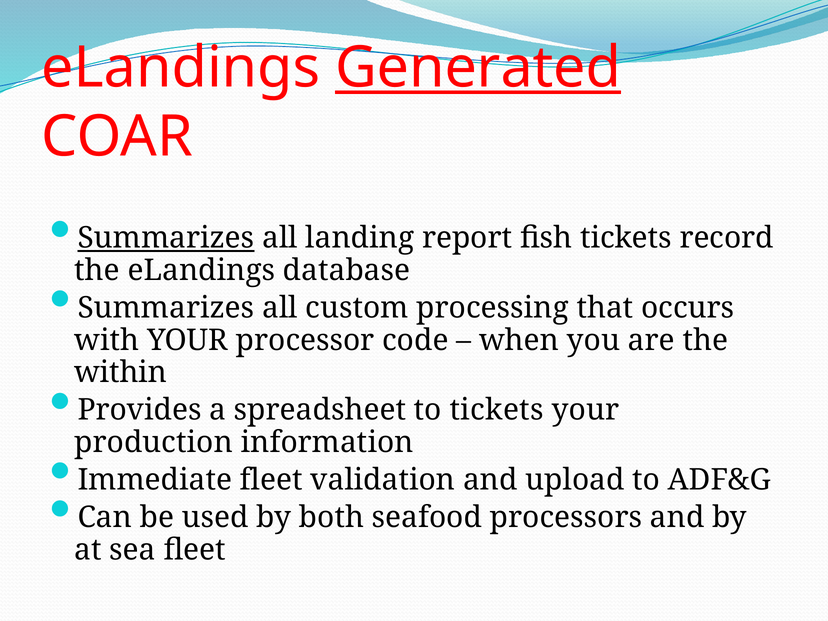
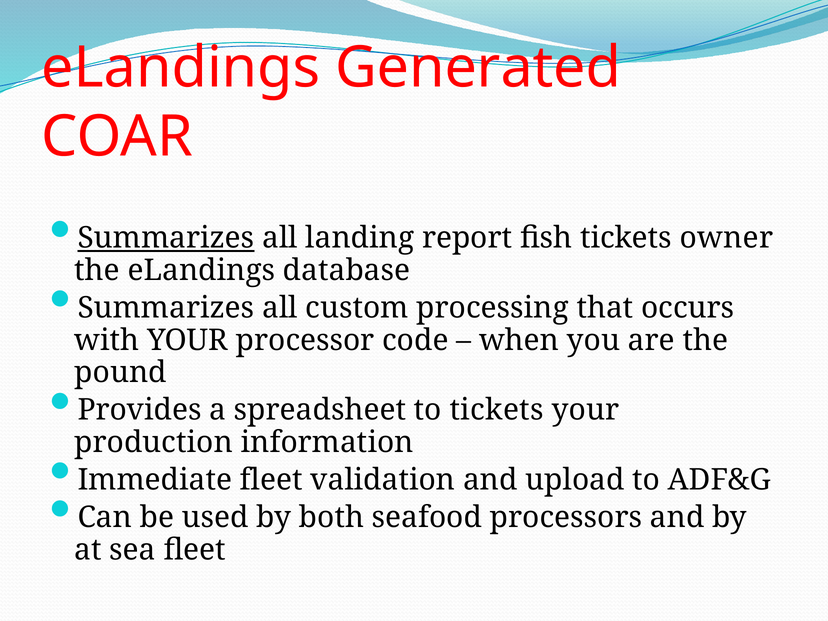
Generated underline: present -> none
record: record -> owner
within: within -> pound
